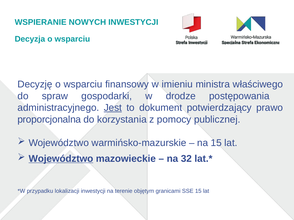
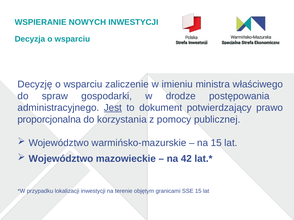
finansowy: finansowy -> zaliczenie
Województwo at (61, 159) underline: present -> none
32: 32 -> 42
